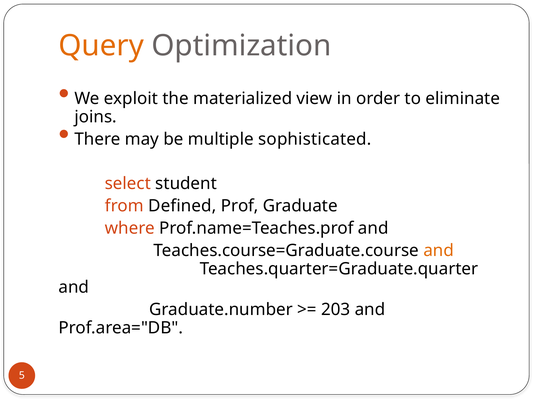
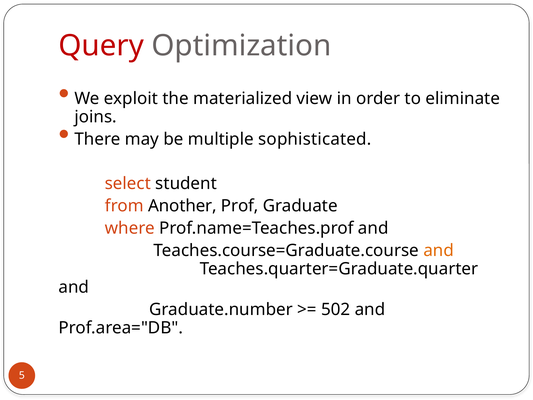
Query colour: orange -> red
Defined: Defined -> Another
203: 203 -> 502
